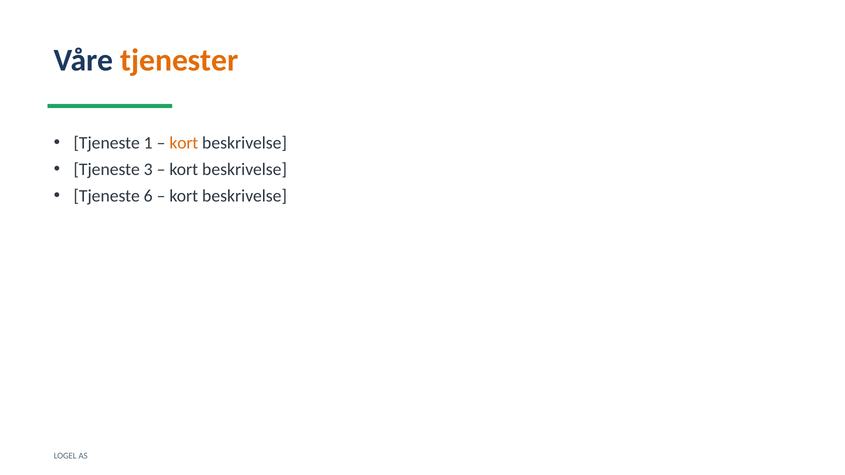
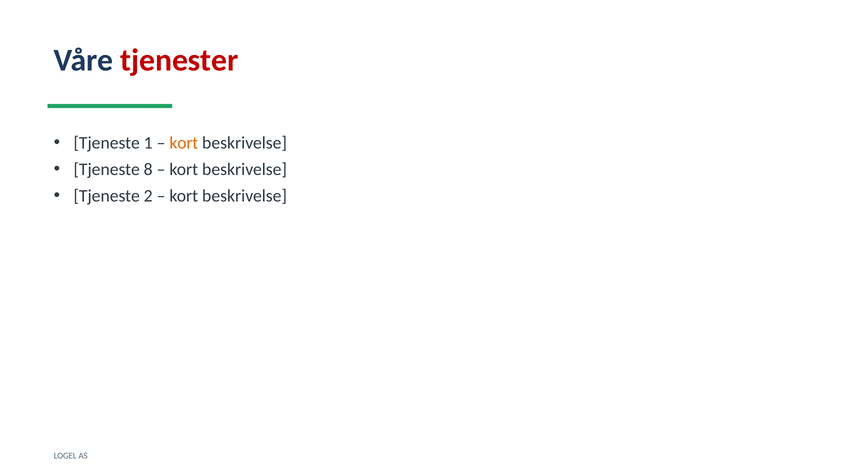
tjenester colour: orange -> red
3: 3 -> 8
6: 6 -> 2
